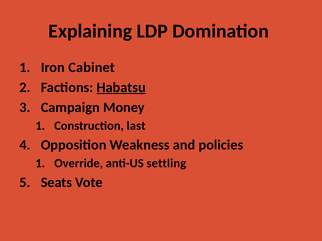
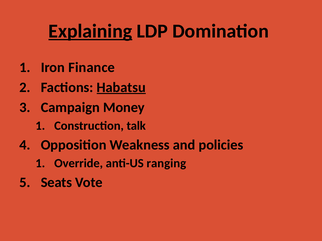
Explaining underline: none -> present
Cabinet: Cabinet -> Finance
last: last -> talk
settling: settling -> ranging
